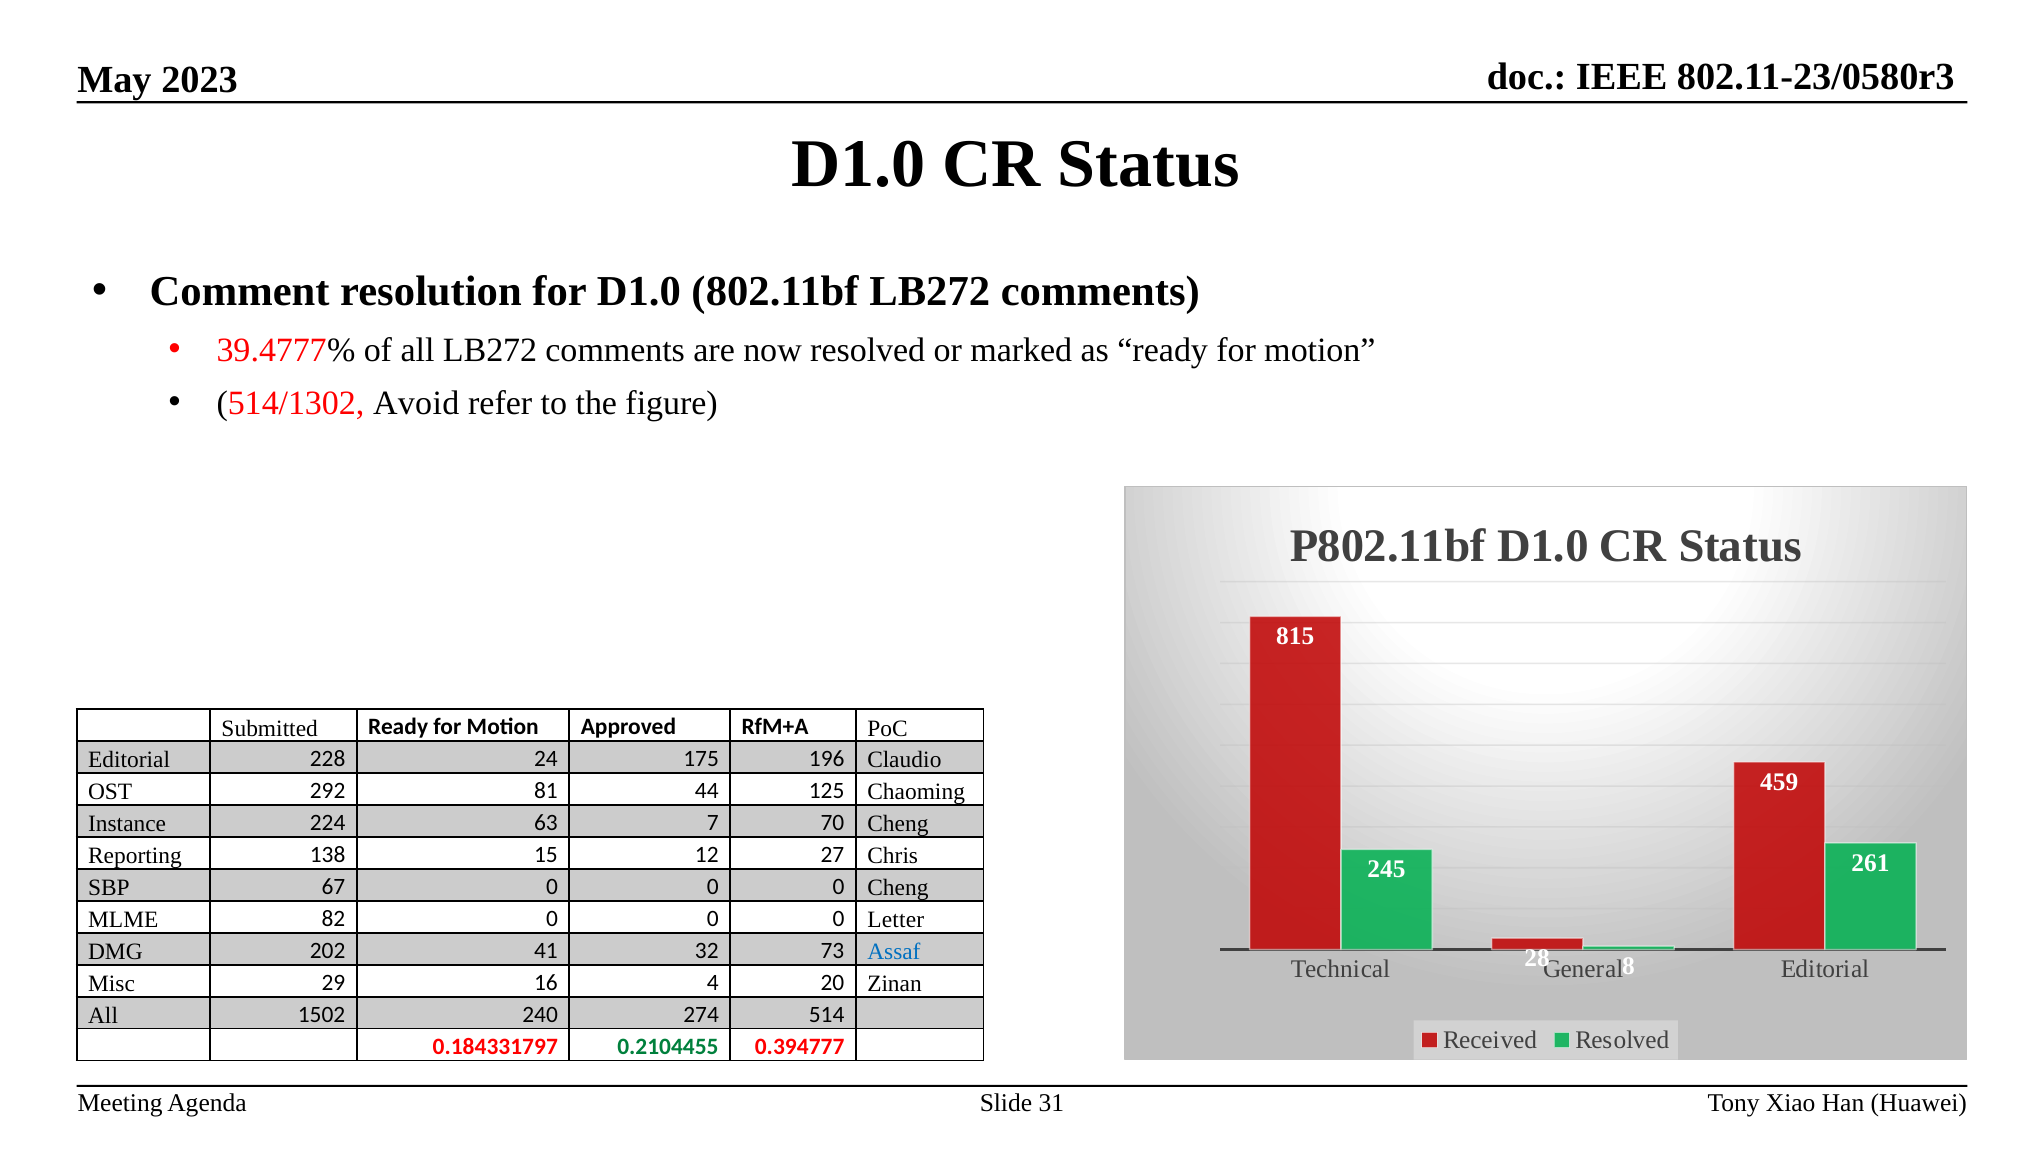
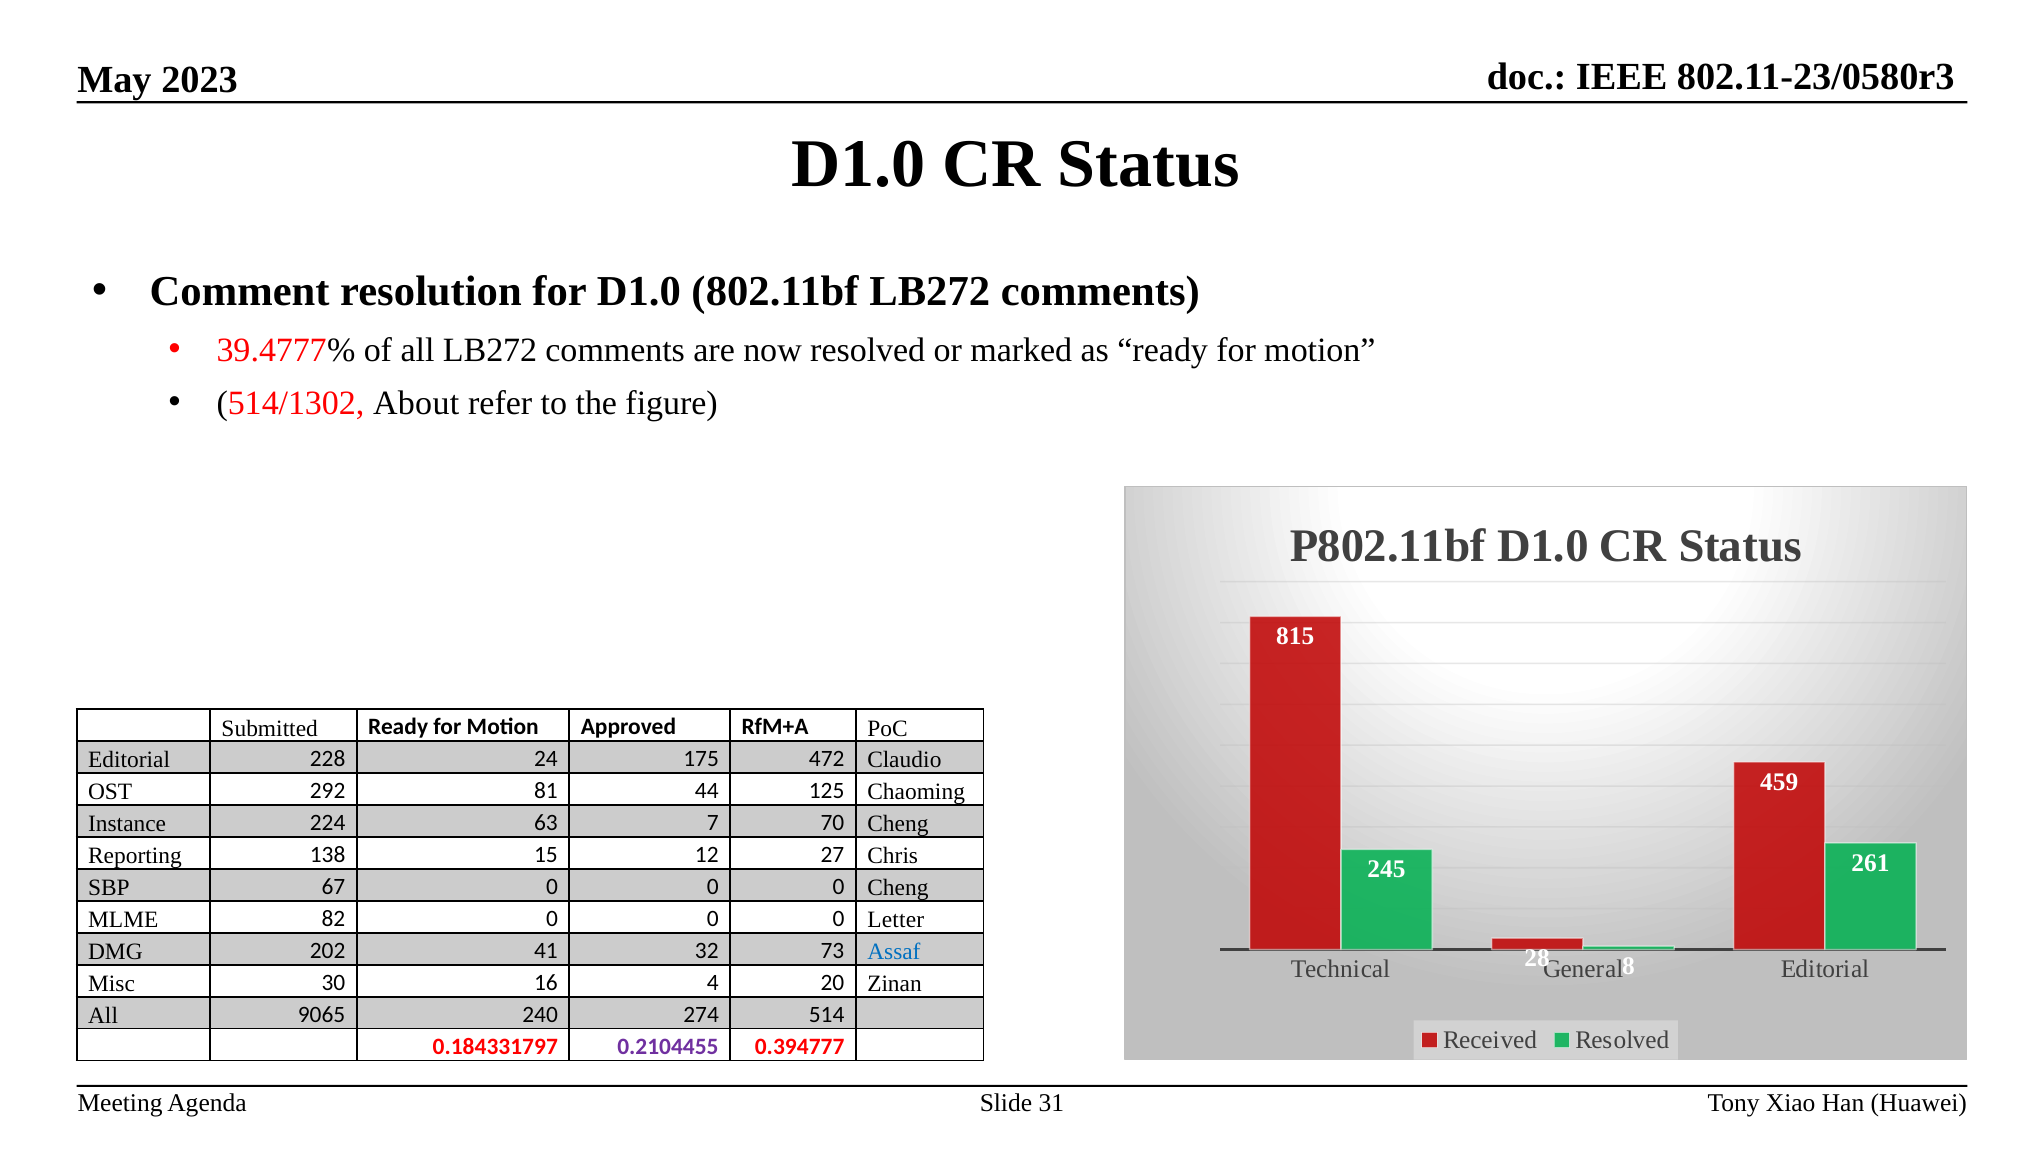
Avoid: Avoid -> About
196: 196 -> 472
29: 29 -> 30
1502: 1502 -> 9065
0.2104455 colour: green -> purple
